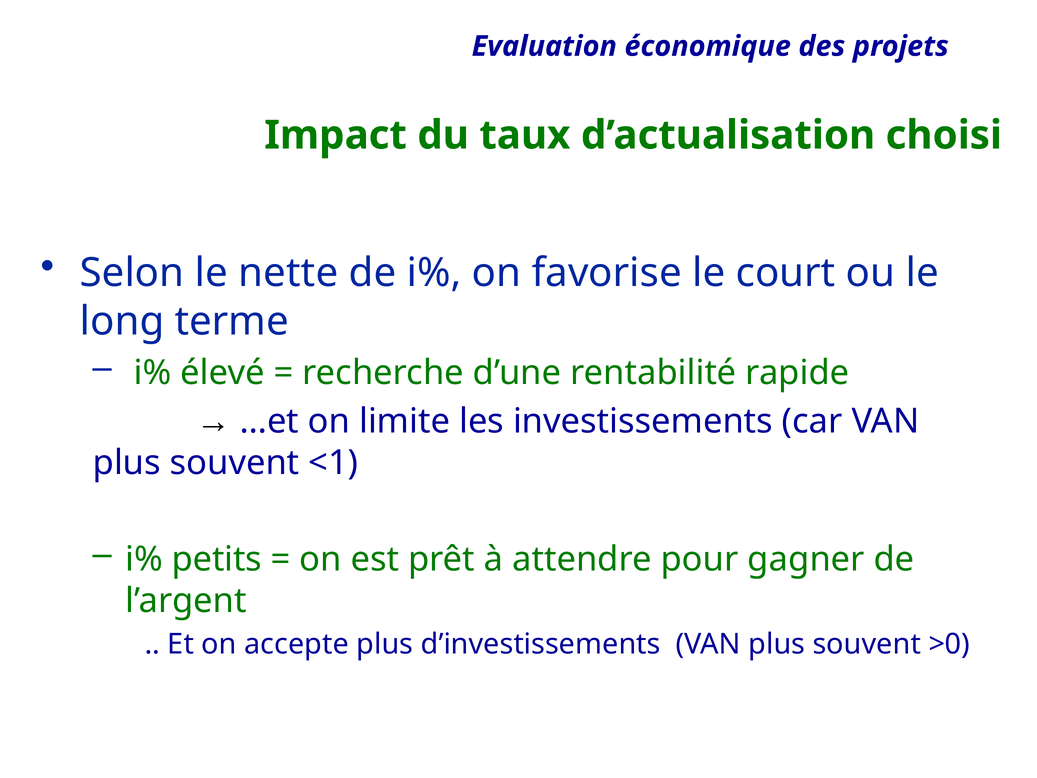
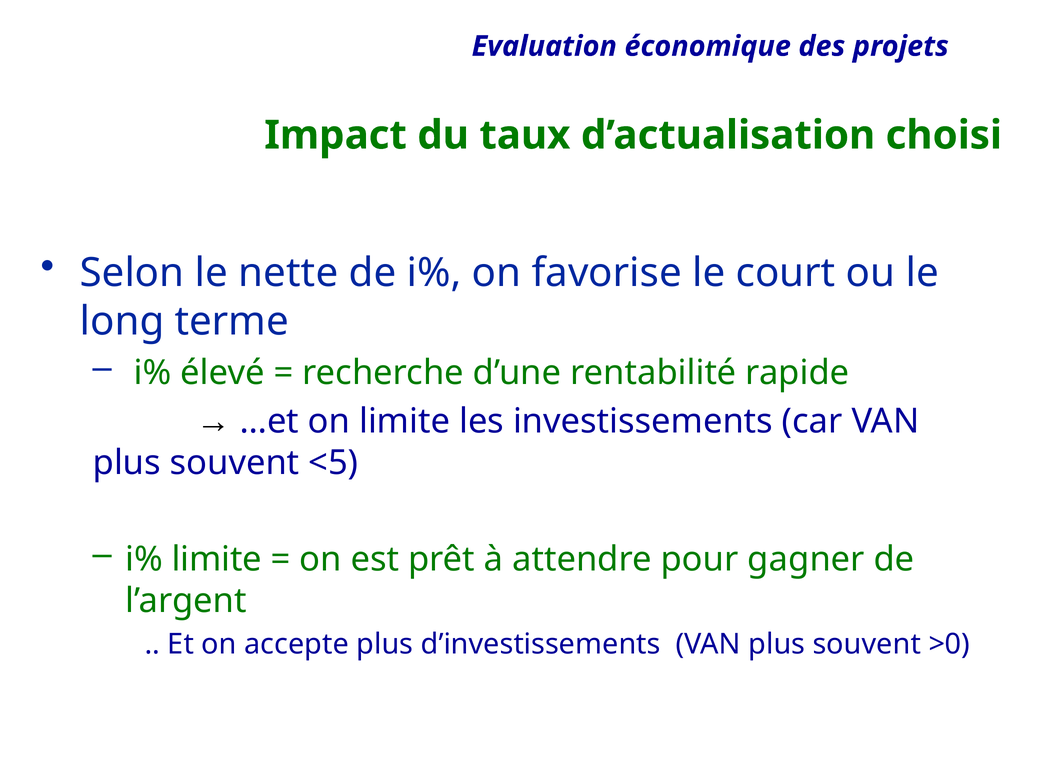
<1: <1 -> <5
i% petits: petits -> limite
